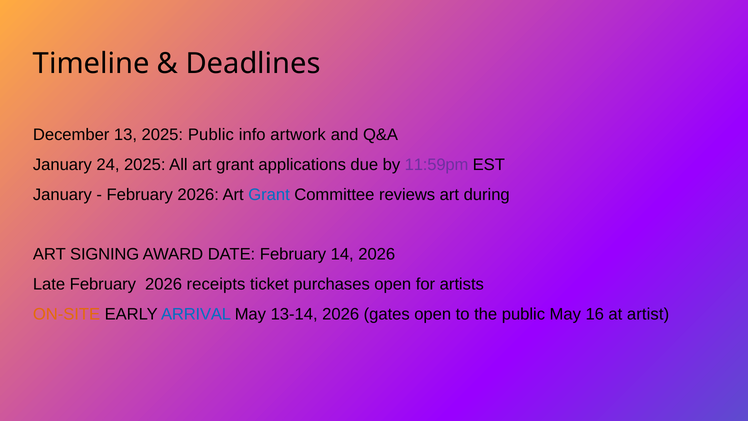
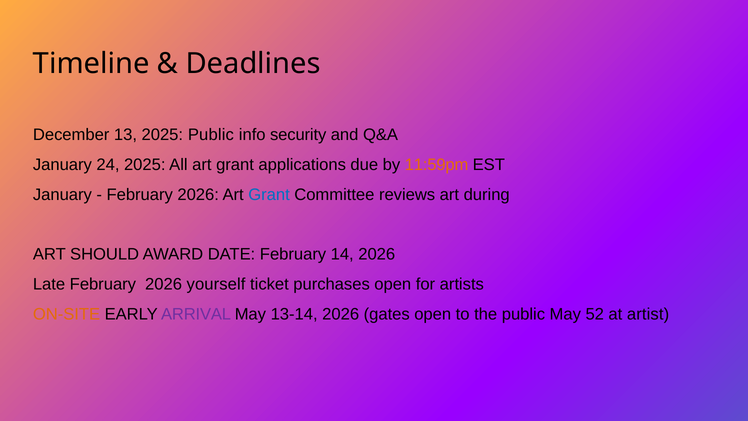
artwork: artwork -> security
11:59pm colour: purple -> orange
SIGNING: SIGNING -> SHOULD
receipts: receipts -> yourself
ARRIVAL colour: blue -> purple
16: 16 -> 52
